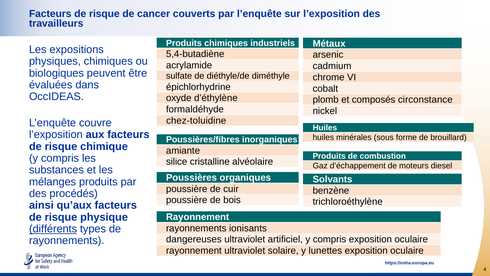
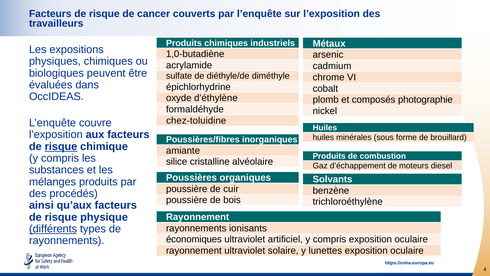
5,4-butadiène: 5,4-butadiène -> 1,0-butadiène
circonstance: circonstance -> photographie
risque at (61, 146) underline: none -> present
dangereuses: dangereuses -> économiques
